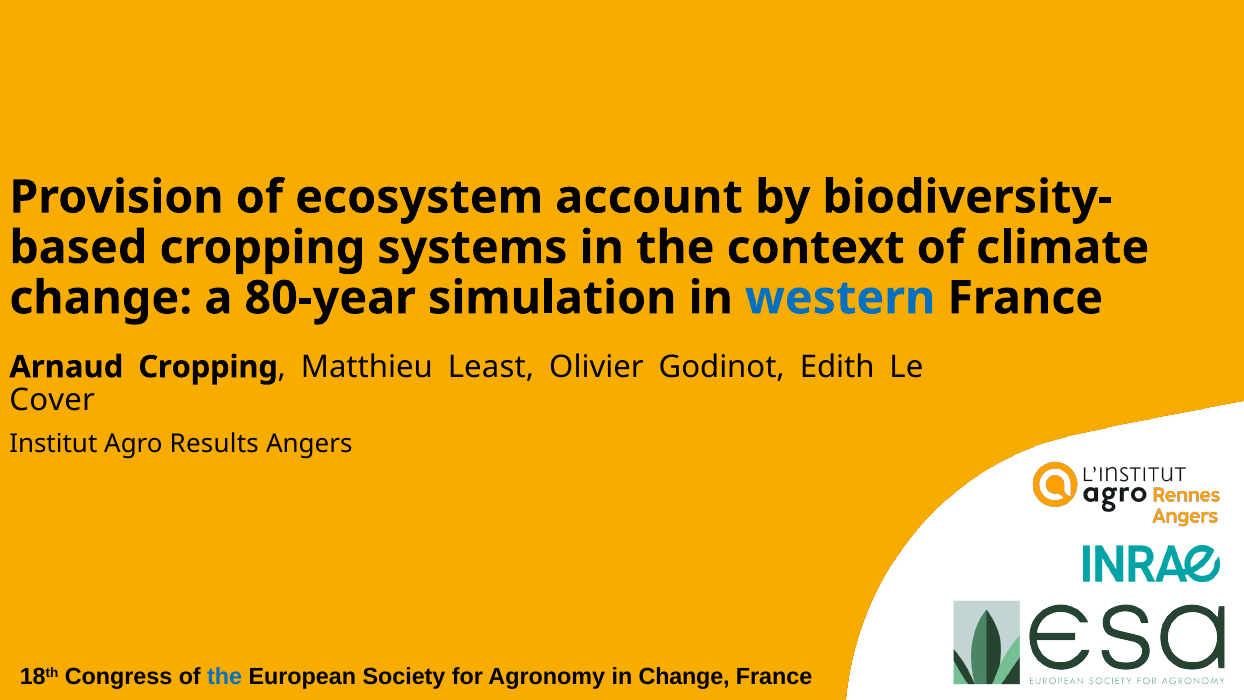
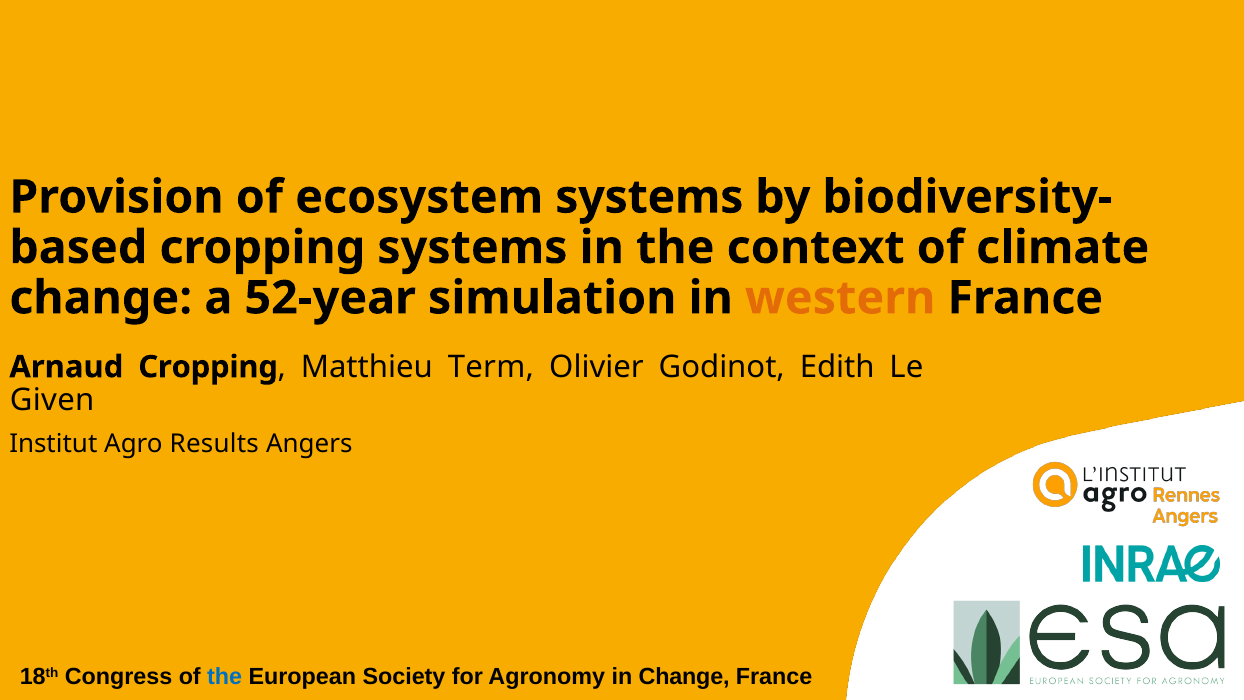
ecosystem account: account -> systems
80-year: 80-year -> 52-year
western colour: blue -> orange
Least: Least -> Term
Cover: Cover -> Given
